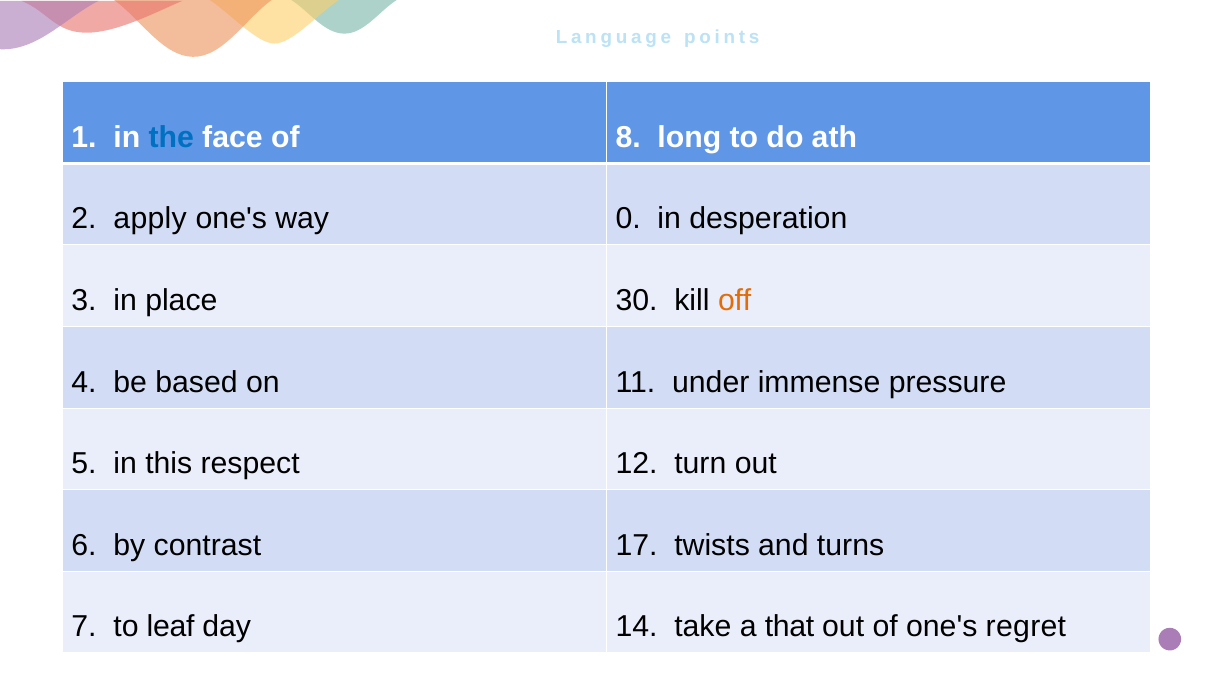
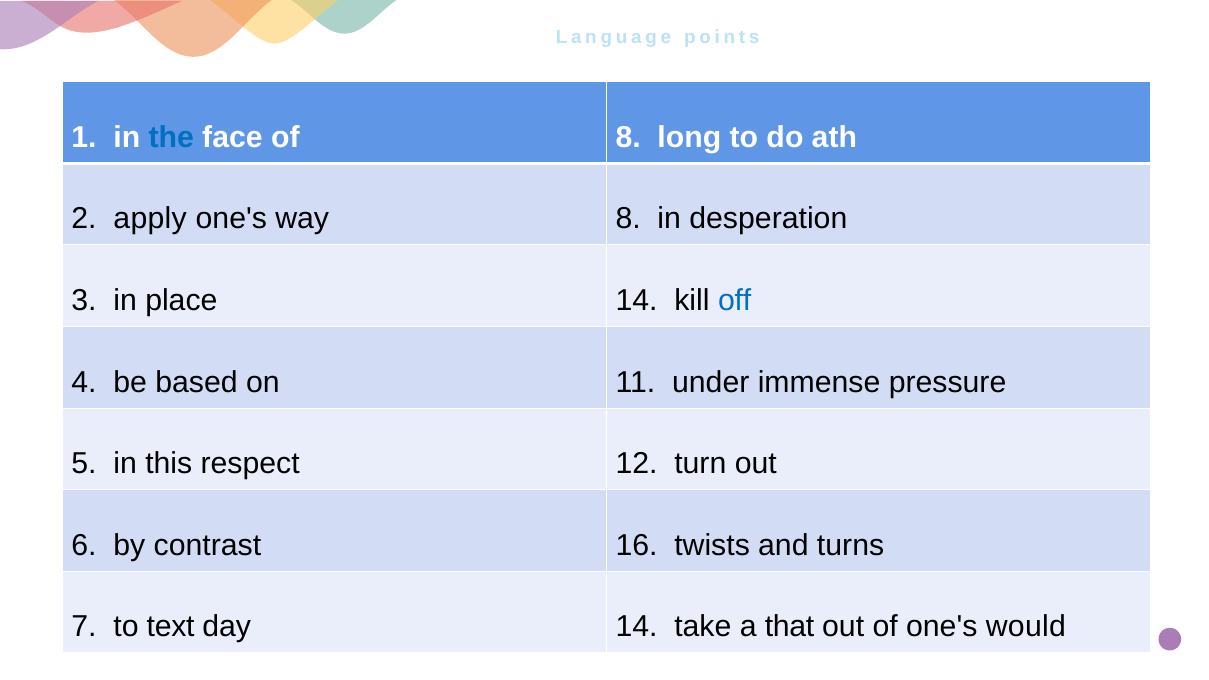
way 0: 0 -> 8
place 30: 30 -> 14
off colour: orange -> blue
17: 17 -> 16
leaf: leaf -> text
regret: regret -> would
